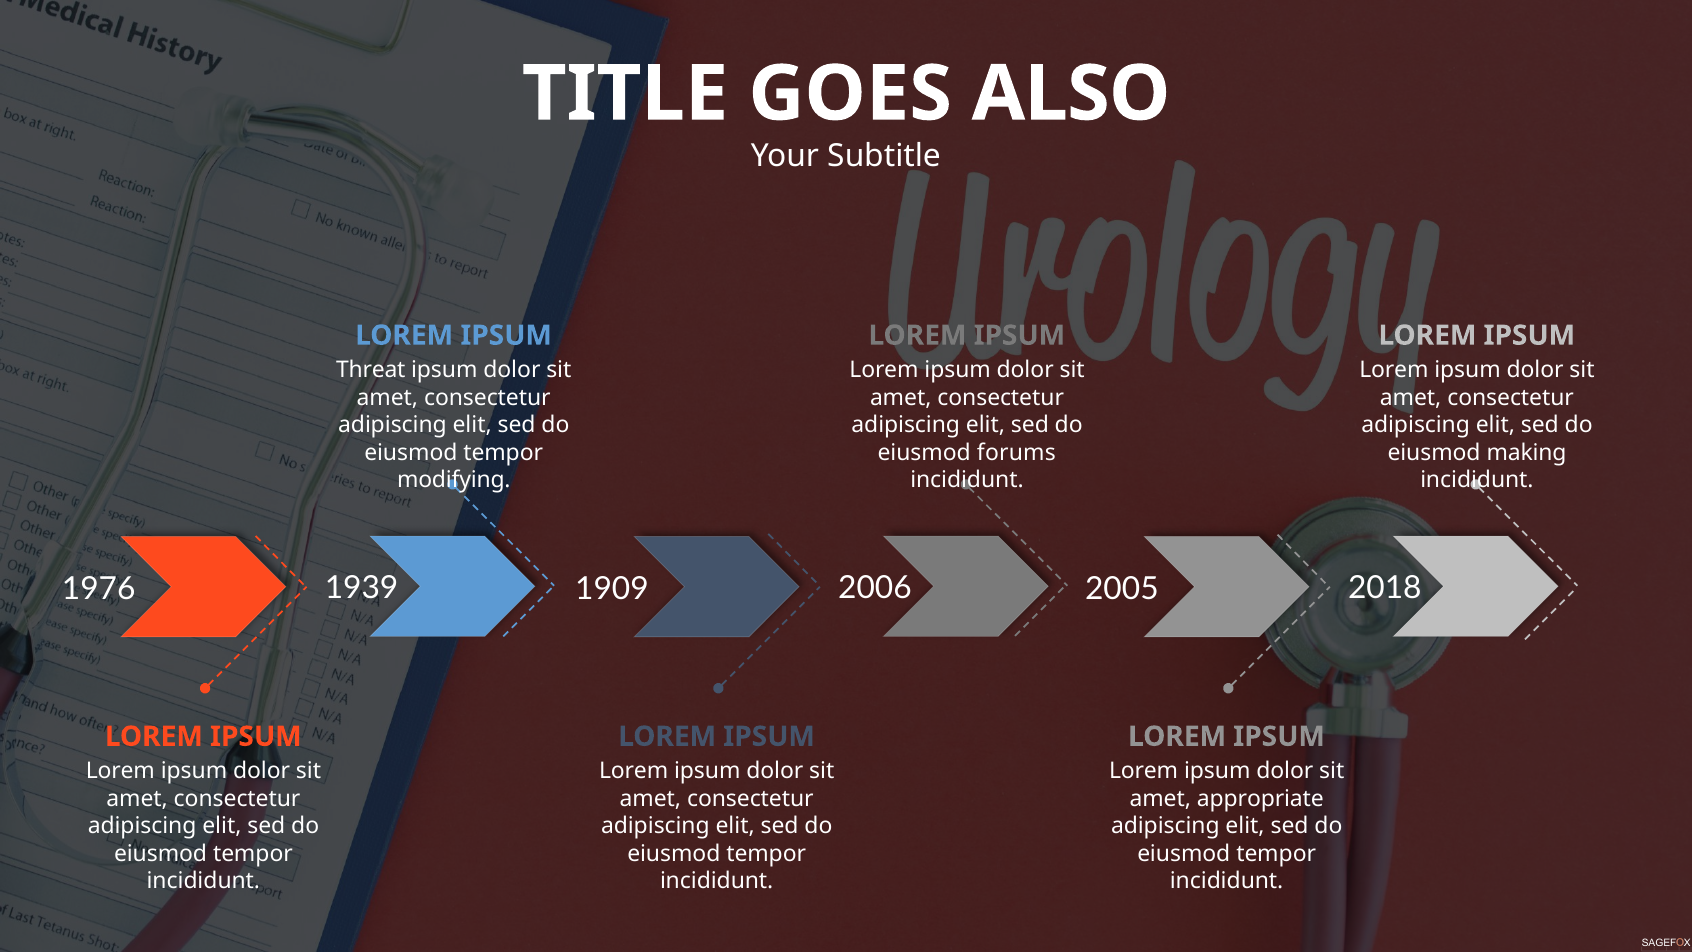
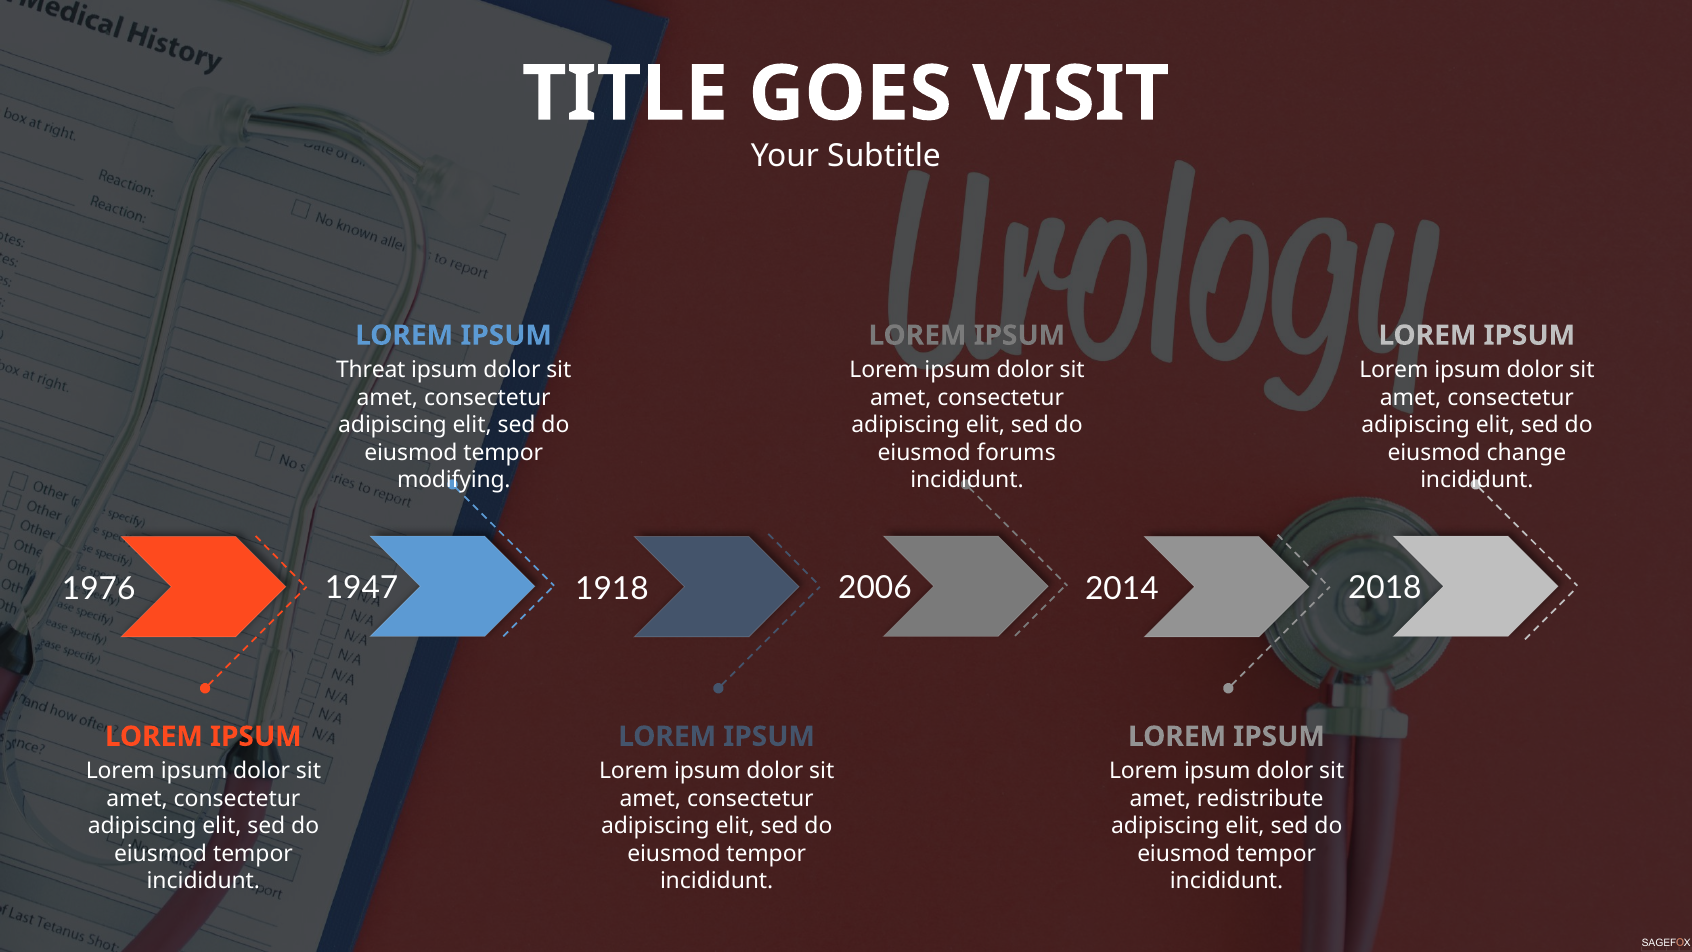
ALSO: ALSO -> VISIT
making: making -> change
1939: 1939 -> 1947
1909: 1909 -> 1918
2005: 2005 -> 2014
appropriate: appropriate -> redistribute
